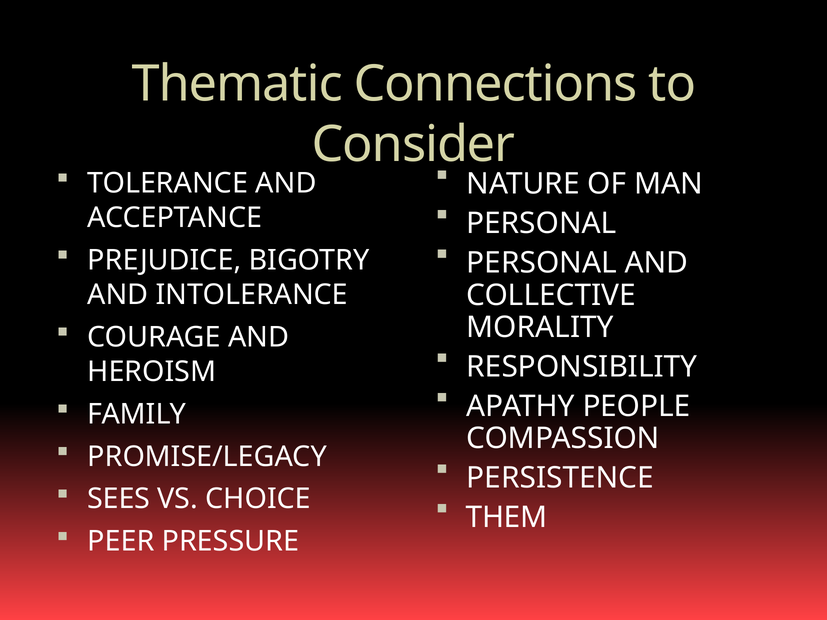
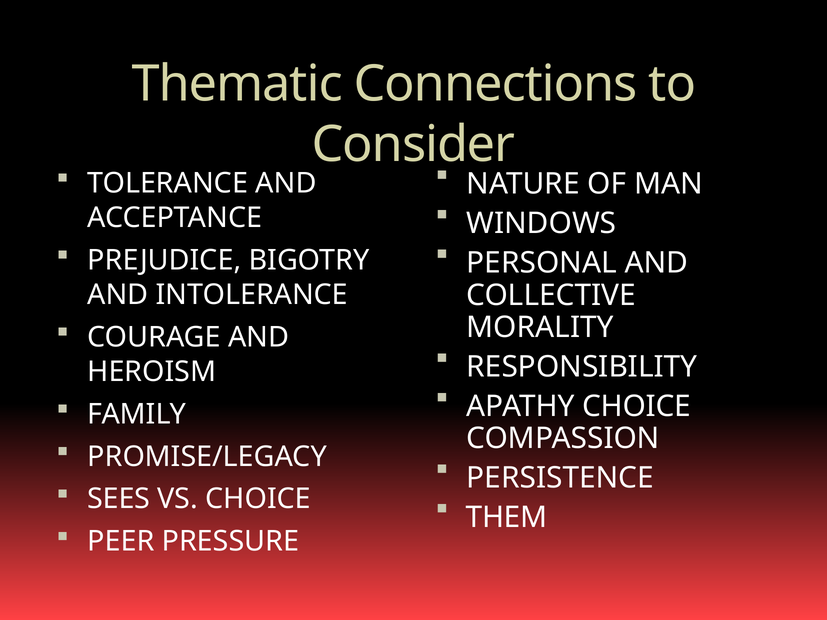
PERSONAL at (541, 224): PERSONAL -> WINDOWS
APATHY PEOPLE: PEOPLE -> CHOICE
